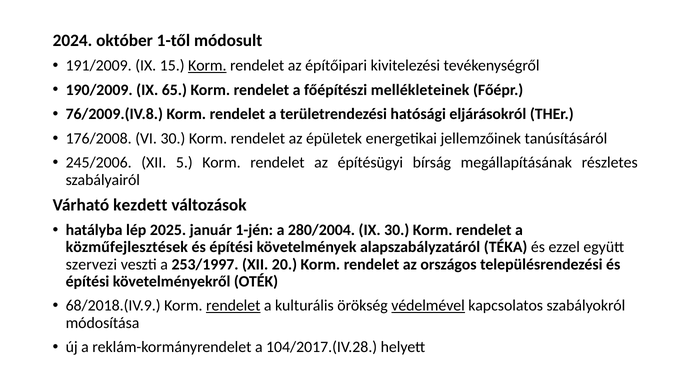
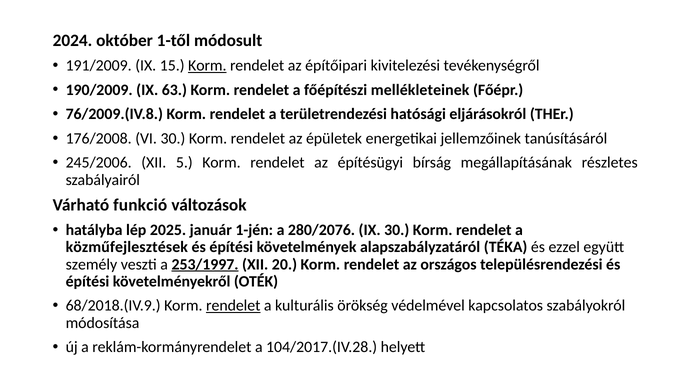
65: 65 -> 63
kezdett: kezdett -> funkció
280/2004: 280/2004 -> 280/2076
szervezi: szervezi -> személy
253/1997 underline: none -> present
védelmével underline: present -> none
